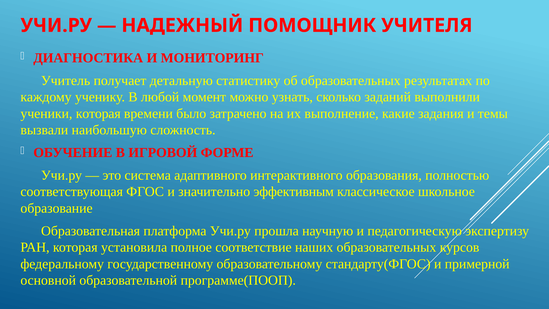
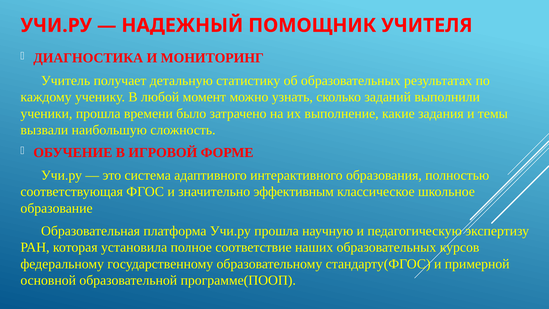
ученики которая: которая -> прошла
